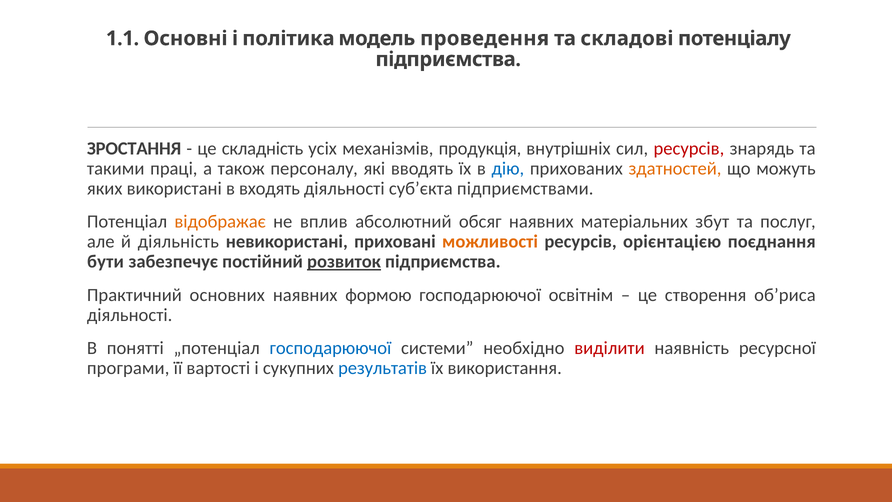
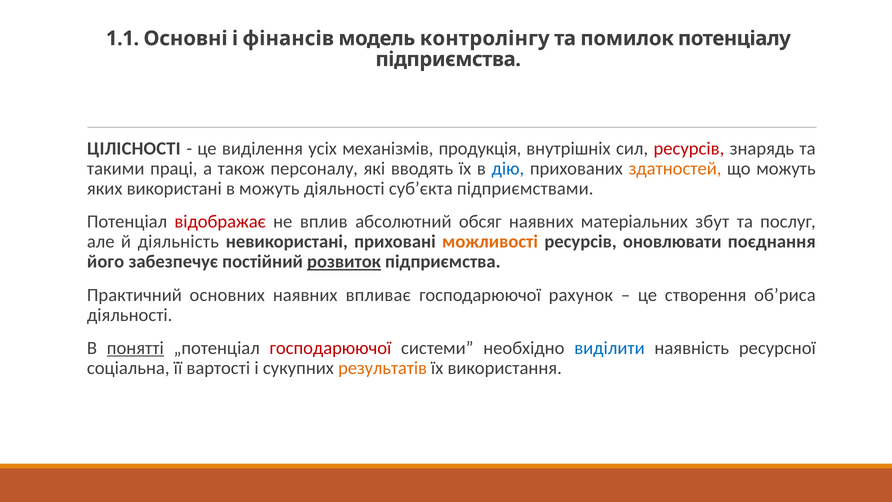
політика: політика -> фінансів
проведення: проведення -> контролінгу
складові: складові -> помилок
ЗРОСТАННЯ: ЗРОСТАННЯ -> ЦІЛІСНОСТІ
складність: складність -> виділення
в входять: входять -> можуть
відображає colour: orange -> red
орієнтацією: орієнтацією -> оновлювати
бути: бути -> його
формою: формою -> впливає
освітнім: освітнім -> рахунок
понятті underline: none -> present
господарюючої at (330, 348) colour: blue -> red
виділити colour: red -> blue
програми: програми -> соціальна
результатів colour: blue -> orange
